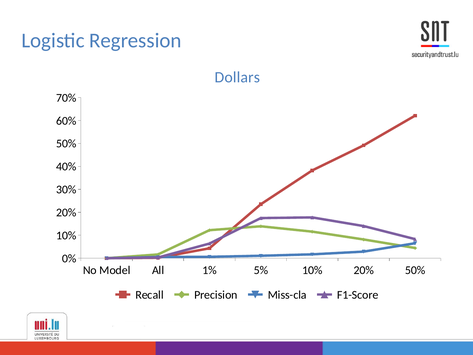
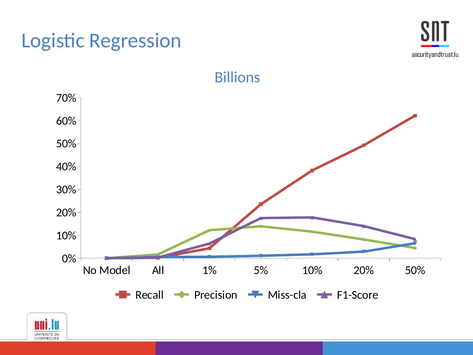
Dollars: Dollars -> Billions
